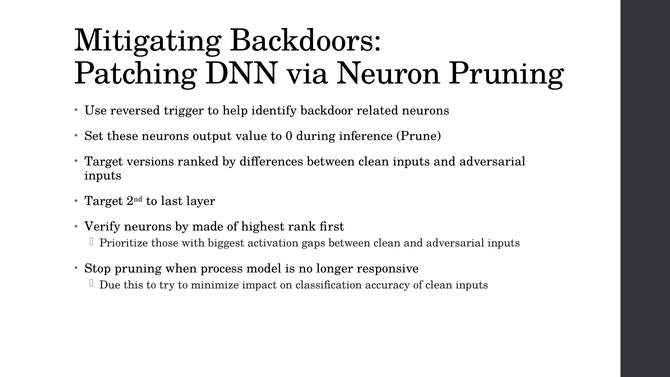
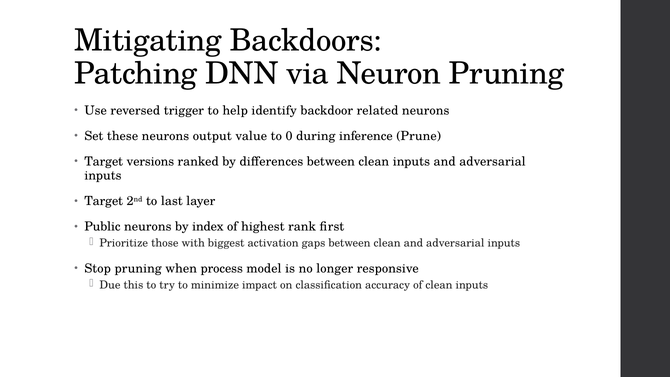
Verify: Verify -> Public
made: made -> index
